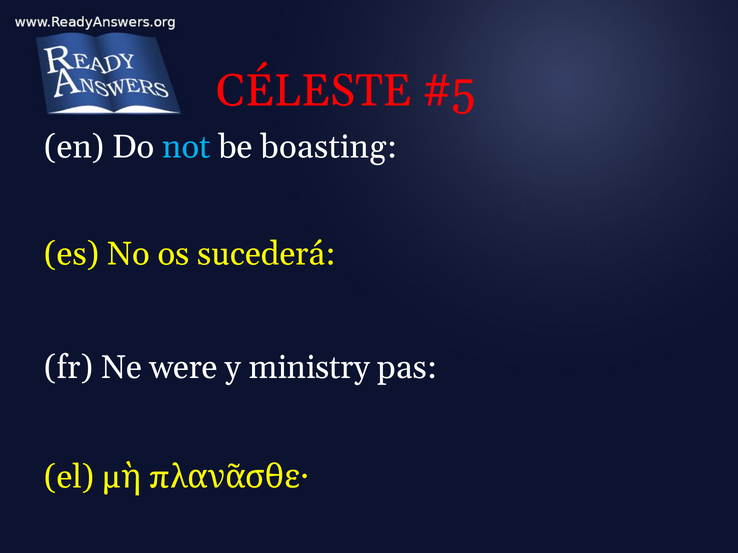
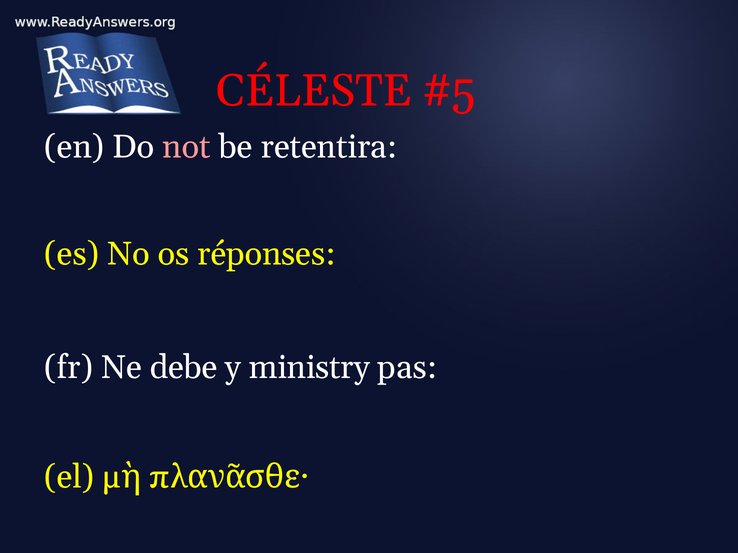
not colour: light blue -> pink
boasting: boasting -> retentira
sucederá: sucederá -> réponses
were: were -> debe
